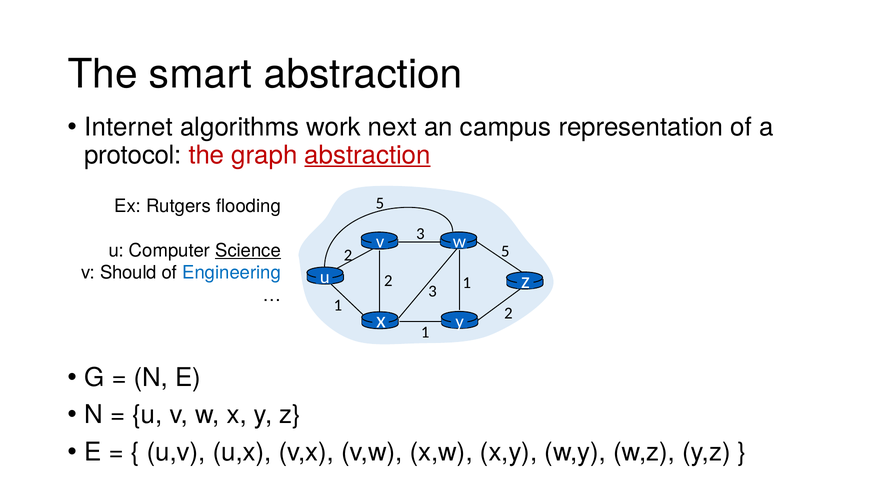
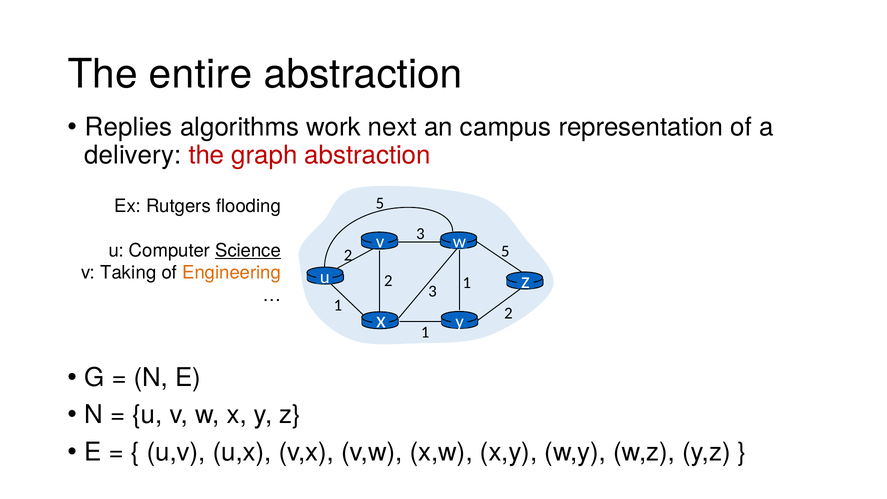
smart: smart -> entire
Internet: Internet -> Replies
protocol: protocol -> delivery
abstraction at (368, 155) underline: present -> none
Should: Should -> Taking
Engineering colour: blue -> orange
